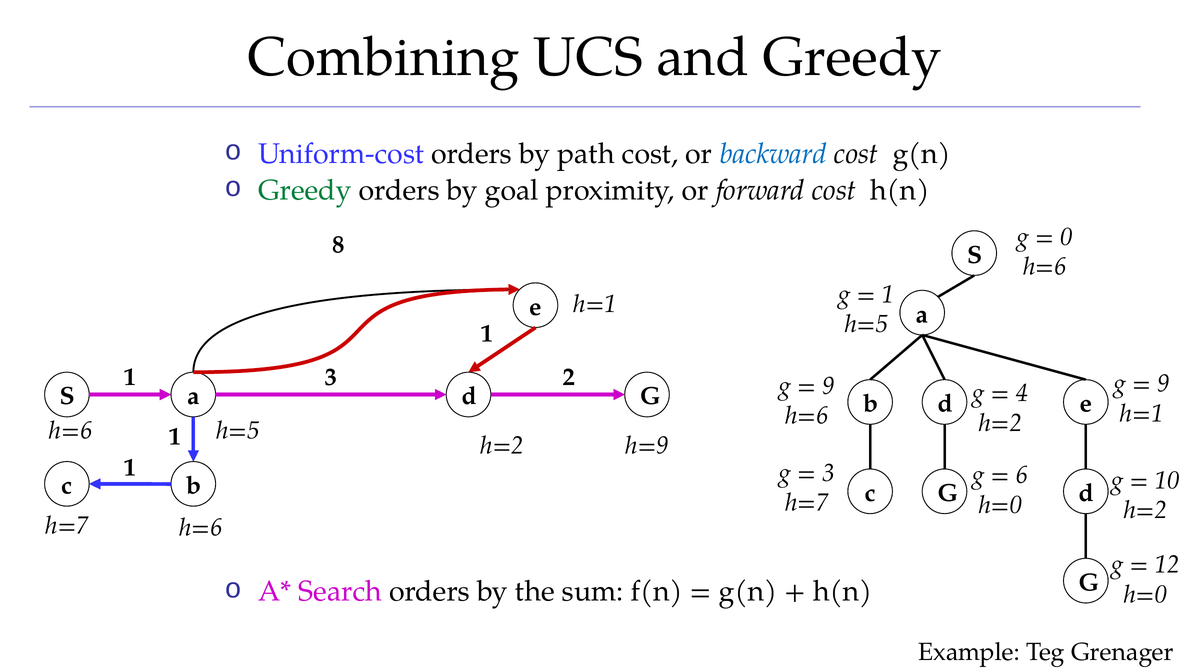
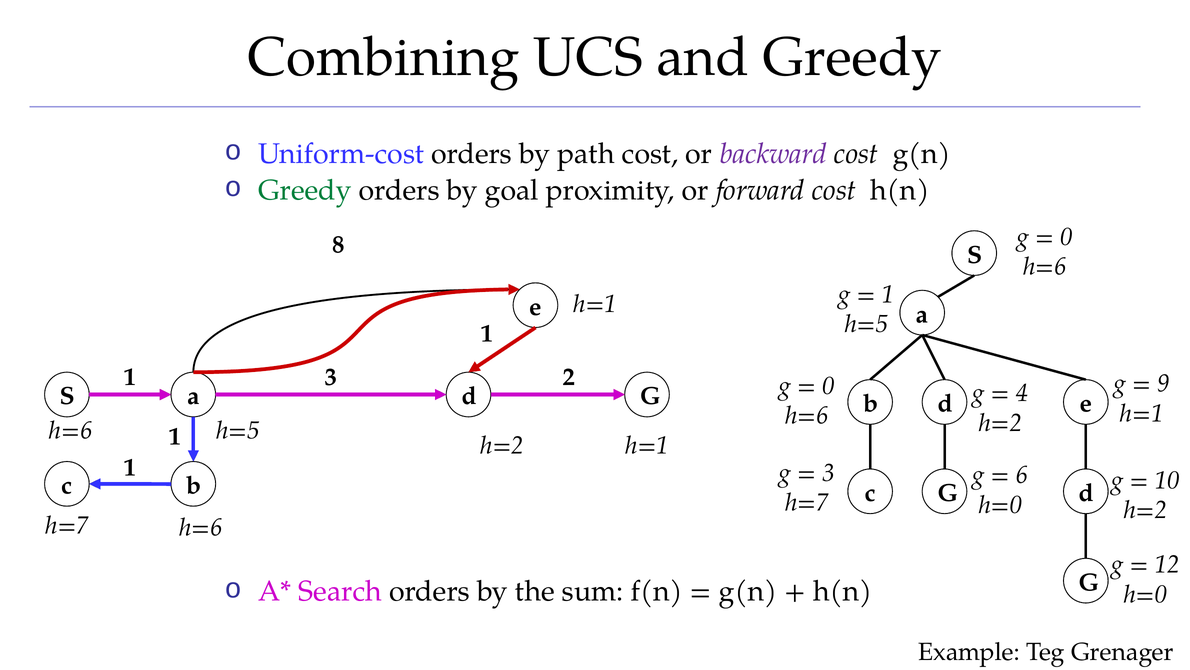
backward colour: blue -> purple
9 at (829, 385): 9 -> 0
h=9 at (647, 445): h=9 -> h=1
